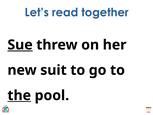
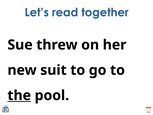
Sue underline: present -> none
